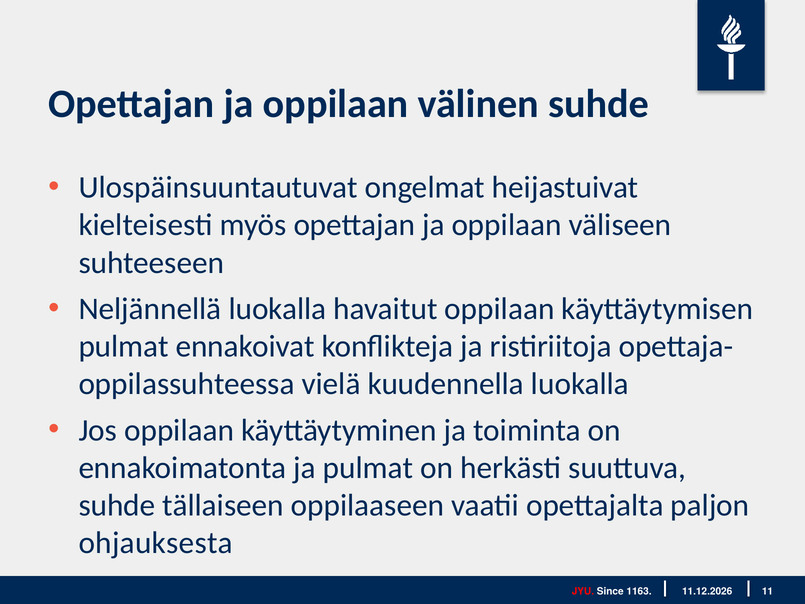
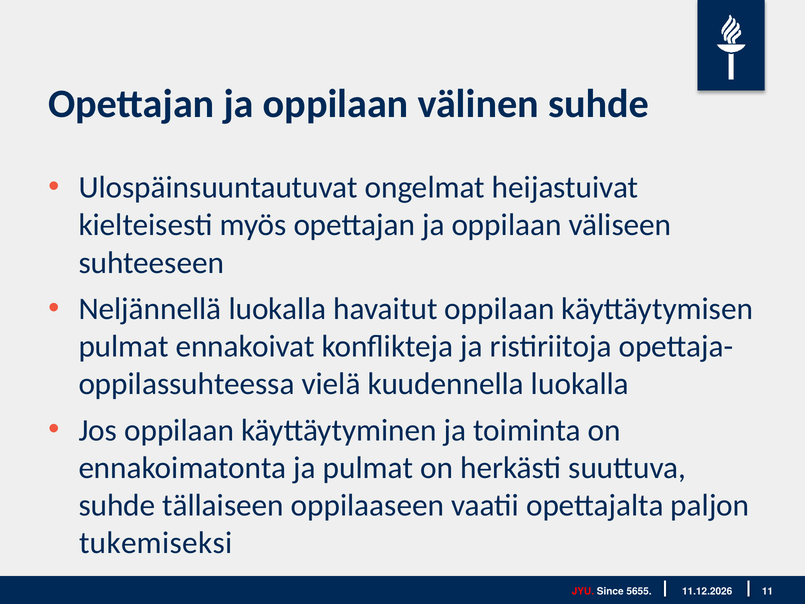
ohjauksesta: ohjauksesta -> tukemiseksi
1163: 1163 -> 5655
